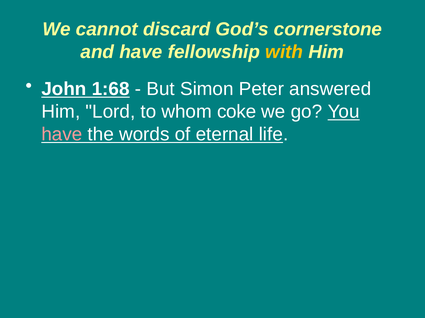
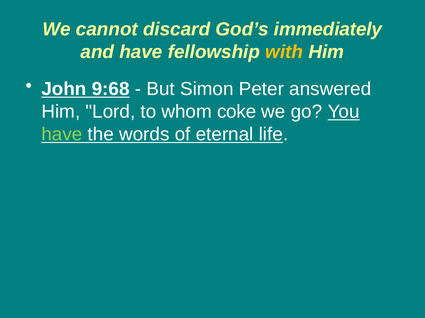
cornerstone: cornerstone -> immediately
1:68: 1:68 -> 9:68
have at (62, 135) colour: pink -> light green
